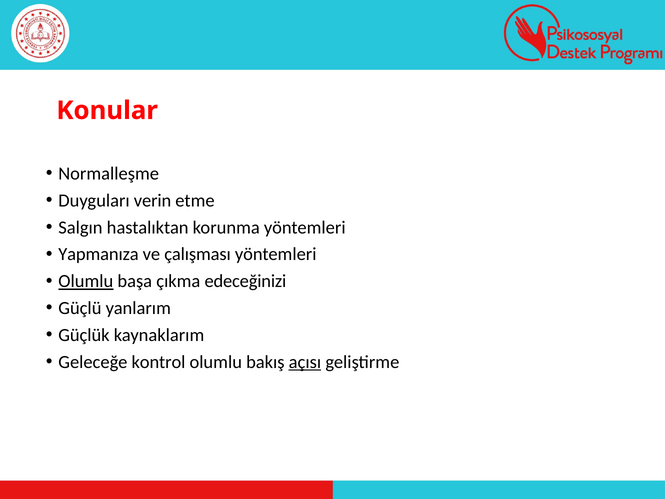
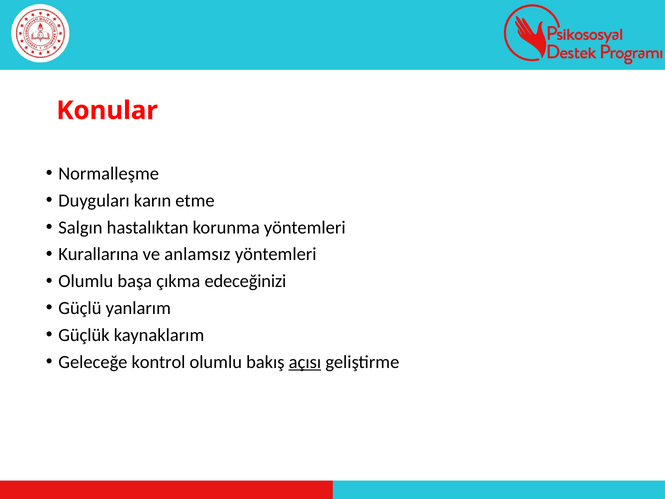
verin: verin -> karın
Yapmanıza: Yapmanıza -> Kurallarına
çalışması: çalışması -> anlamsız
Olumlu at (86, 281) underline: present -> none
